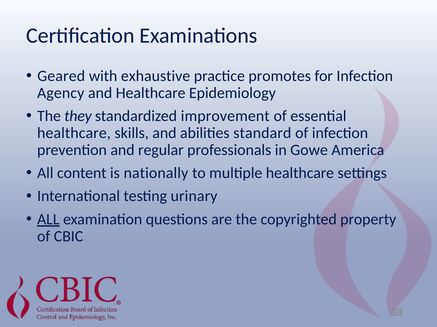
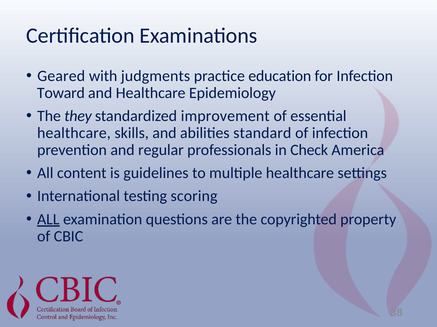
exhaustive: exhaustive -> judgments
promotes: promotes -> education
Agency: Agency -> Toward
Gowe: Gowe -> Check
nationally: nationally -> guidelines
urinary: urinary -> scoring
